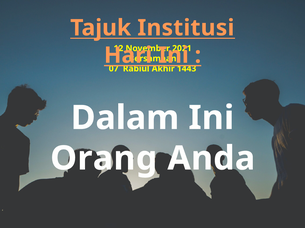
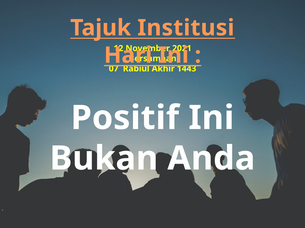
Dalam: Dalam -> Positif
Orang: Orang -> Bukan
